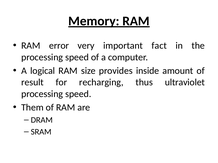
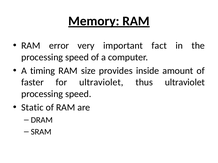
logical: logical -> timing
result: result -> faster
for recharging: recharging -> ultraviolet
Them: Them -> Static
